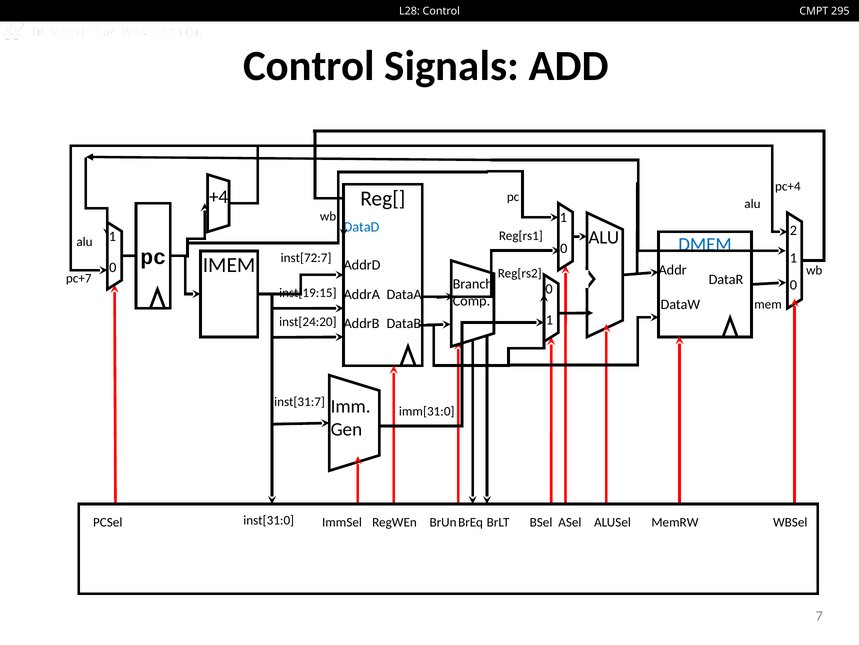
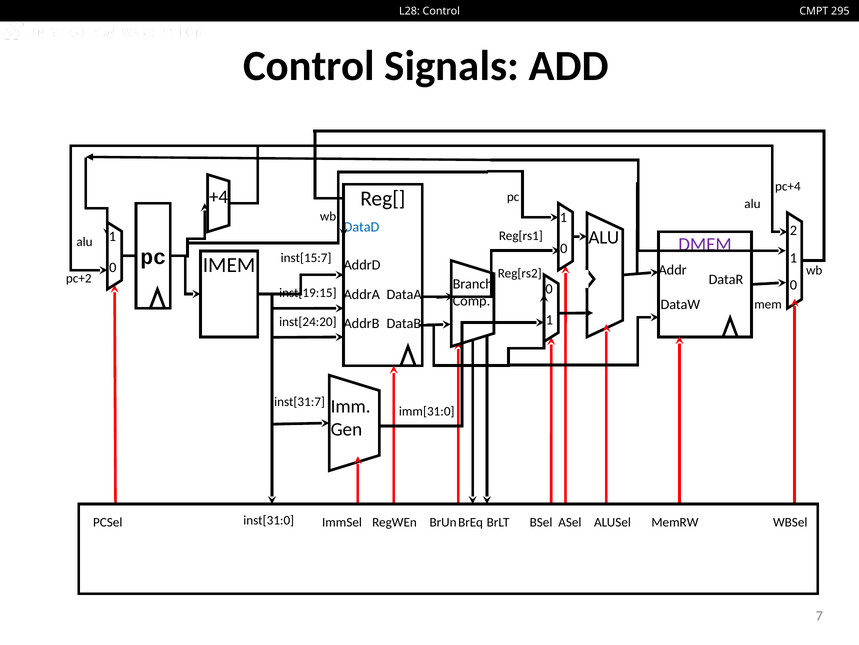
DMEM colour: blue -> purple
inst[72:7: inst[72:7 -> inst[15:7
pc+7: pc+7 -> pc+2
